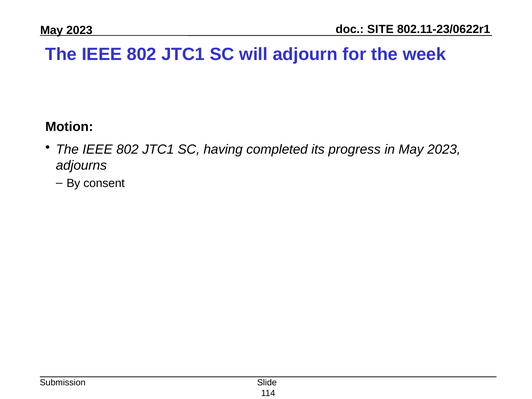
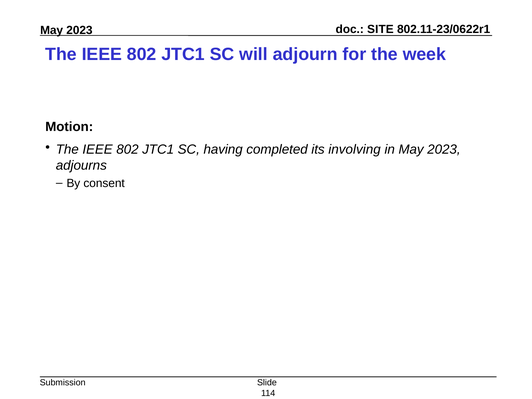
progress: progress -> involving
